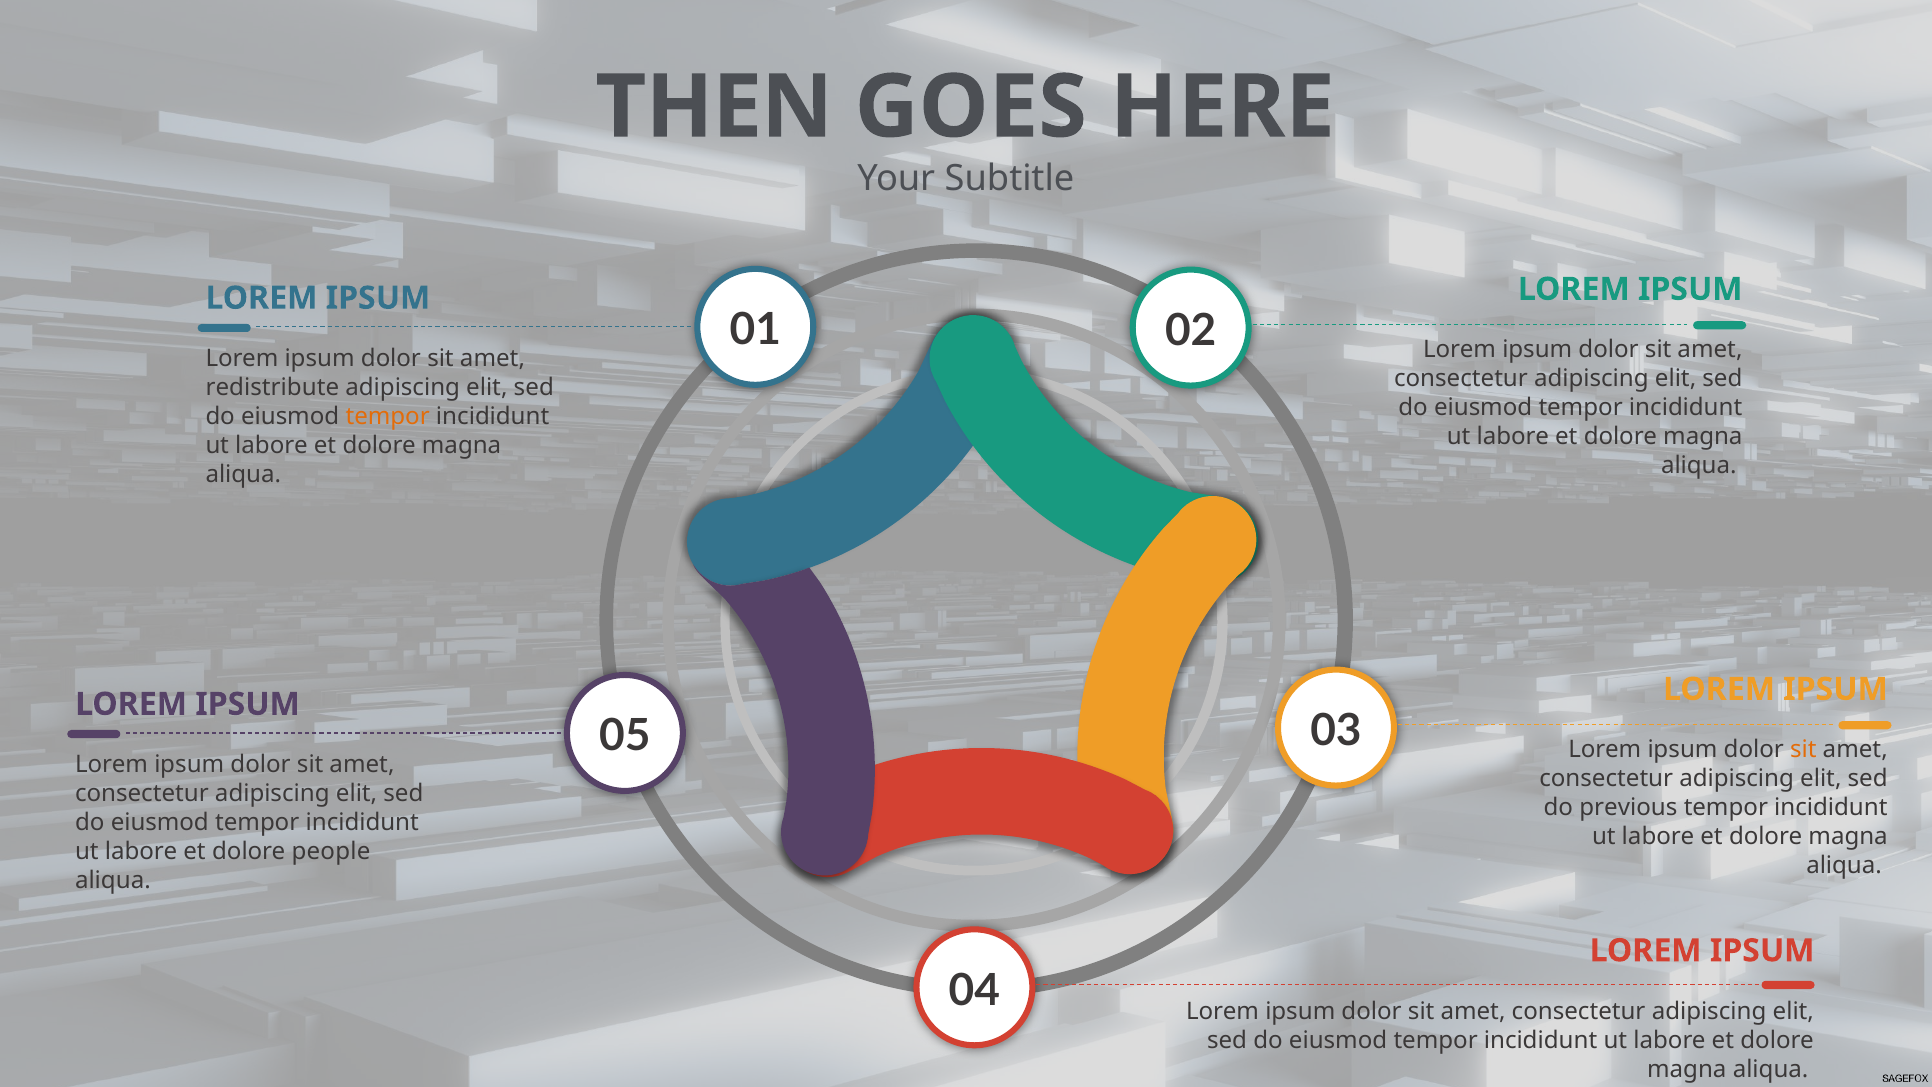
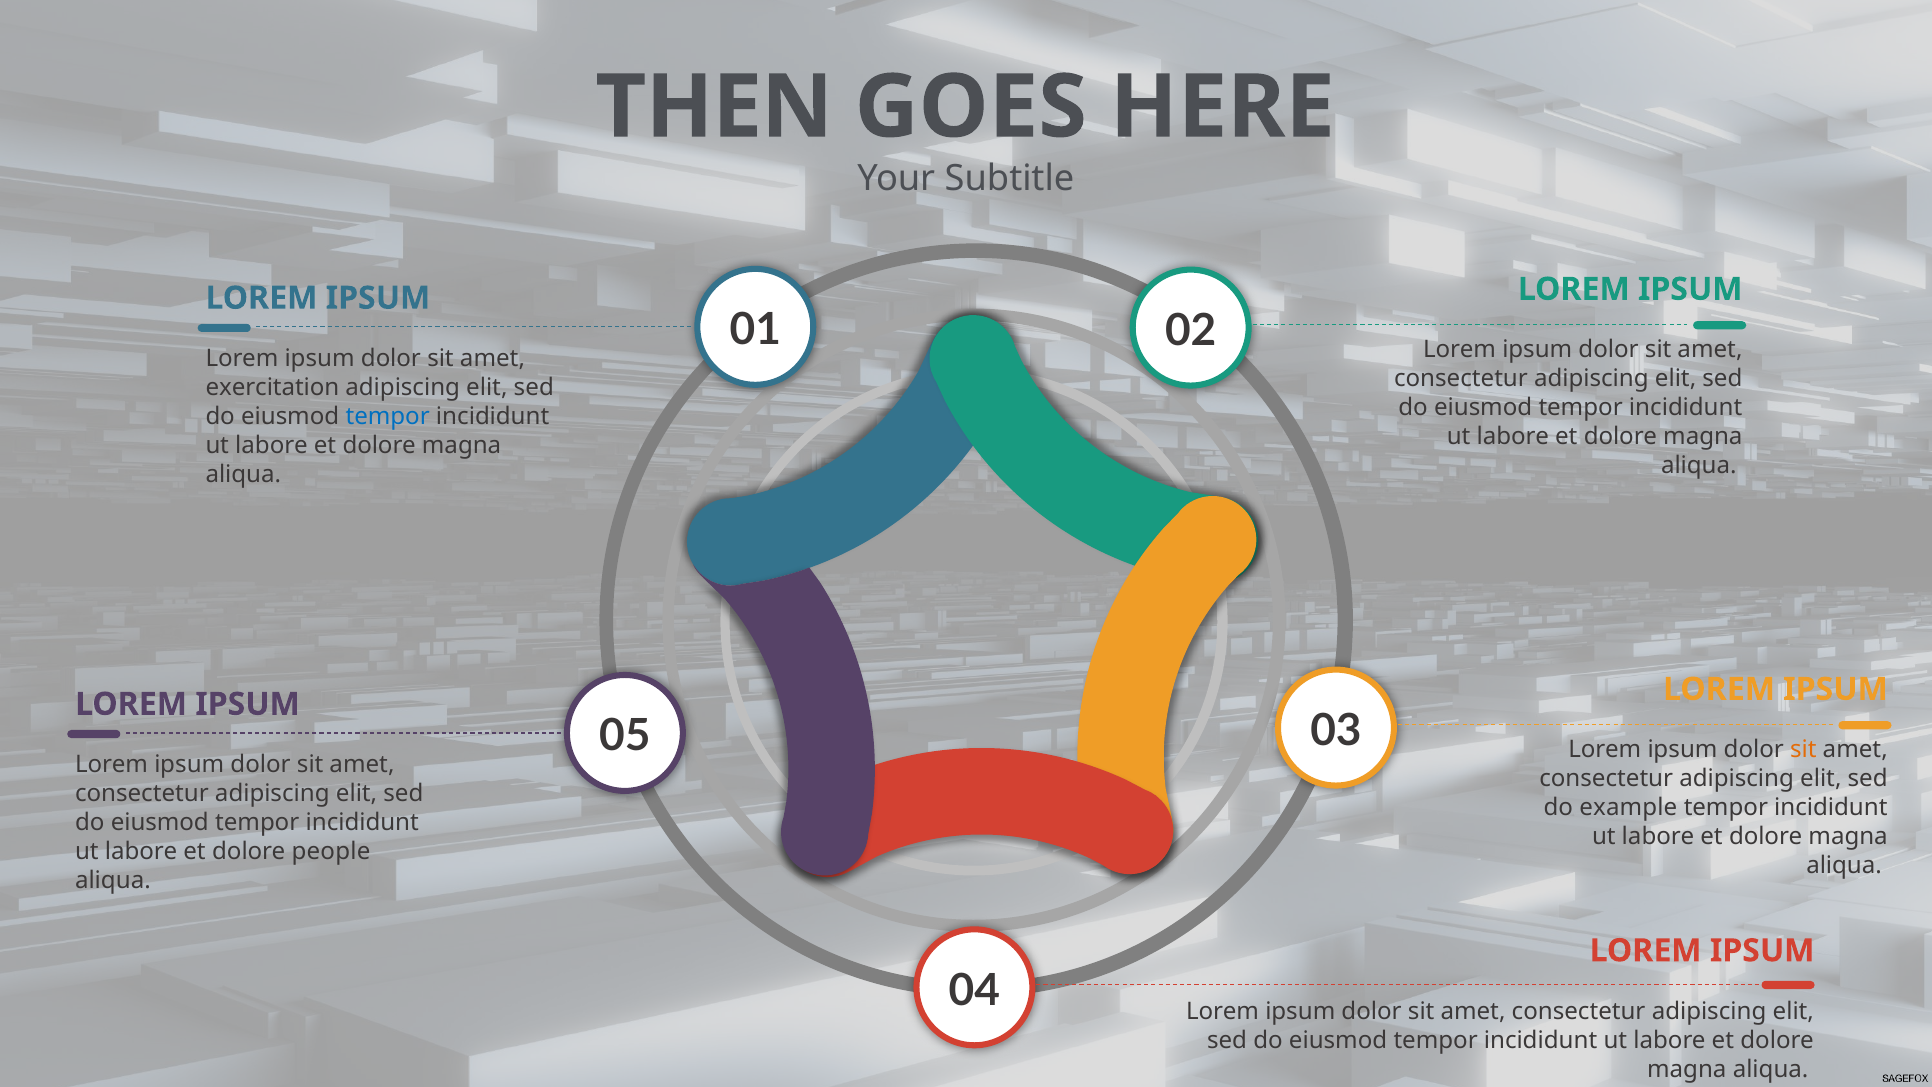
redistribute: redistribute -> exercitation
tempor at (388, 417) colour: orange -> blue
previous: previous -> example
